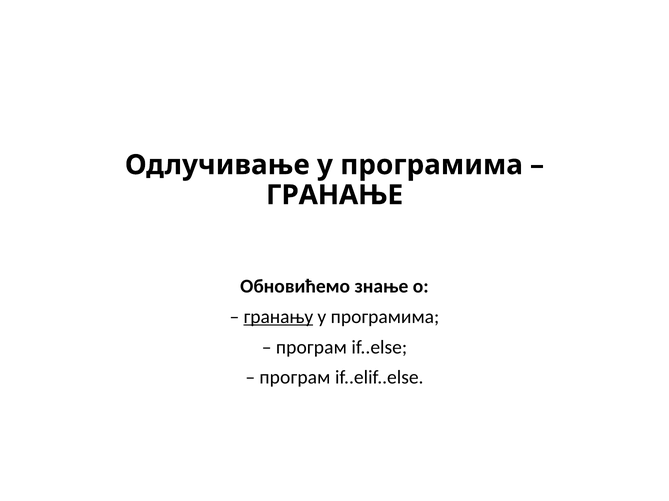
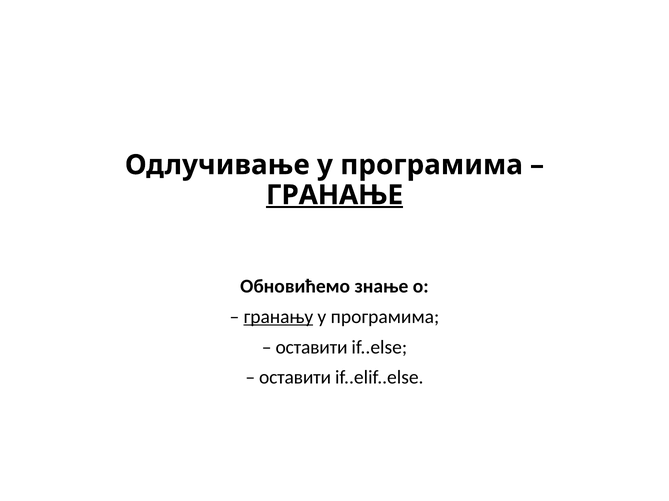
ГРАНАЊЕ underline: none -> present
програм at (311, 348): програм -> оставити
програм at (295, 378): програм -> оставити
